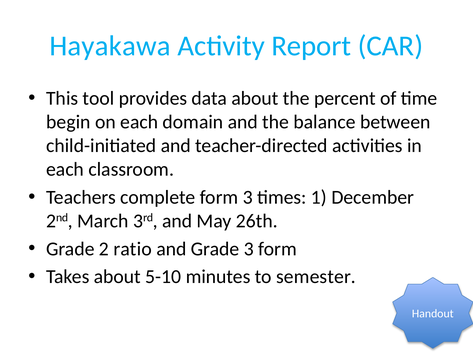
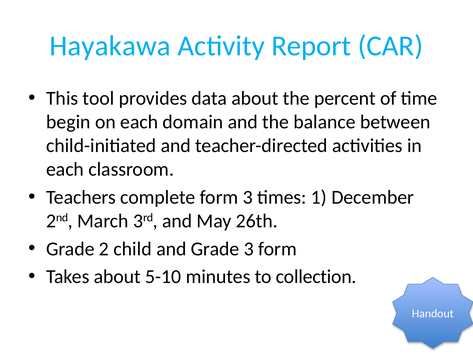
ratio: ratio -> child
semester: semester -> collection
